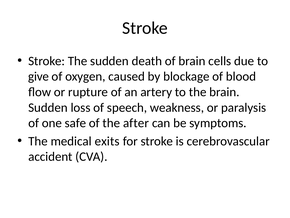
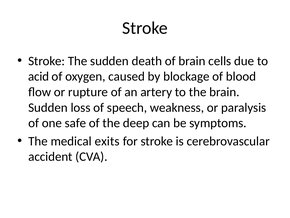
give: give -> acid
after: after -> deep
